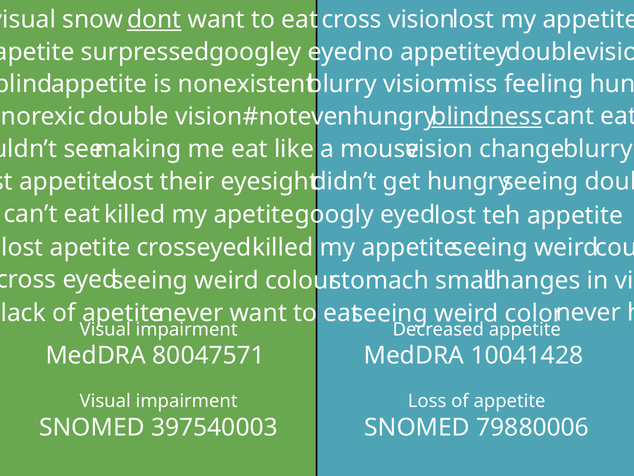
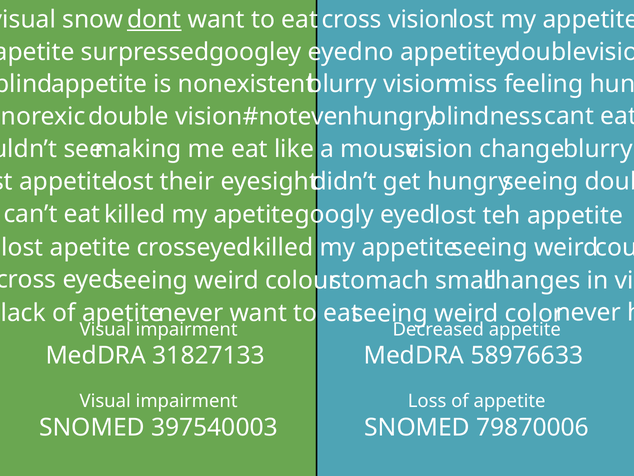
blindness underline: present -> none
80047571: 80047571 -> 31827133
10041428: 10041428 -> 58976633
79880006: 79880006 -> 79870006
